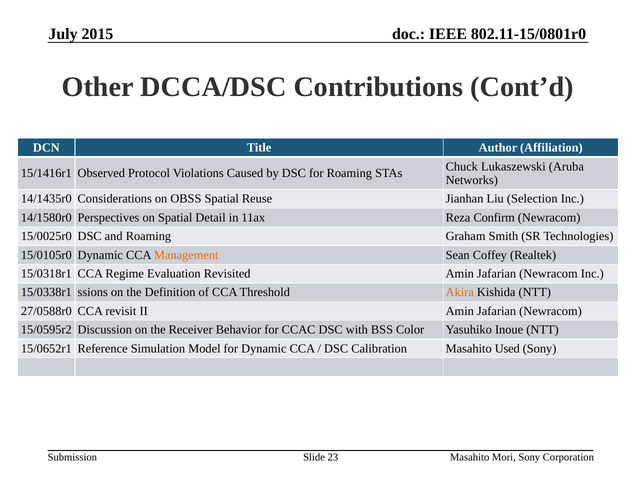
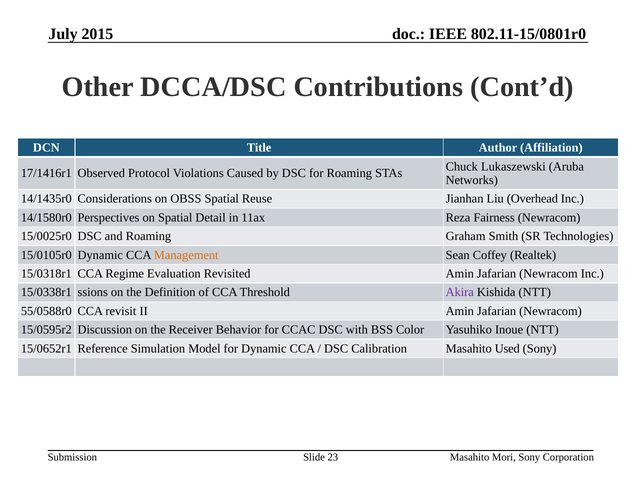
15/1416r1: 15/1416r1 -> 17/1416r1
Selection: Selection -> Overhead
Confirm: Confirm -> Fairness
Akira colour: orange -> purple
27/0588r0: 27/0588r0 -> 55/0588r0
